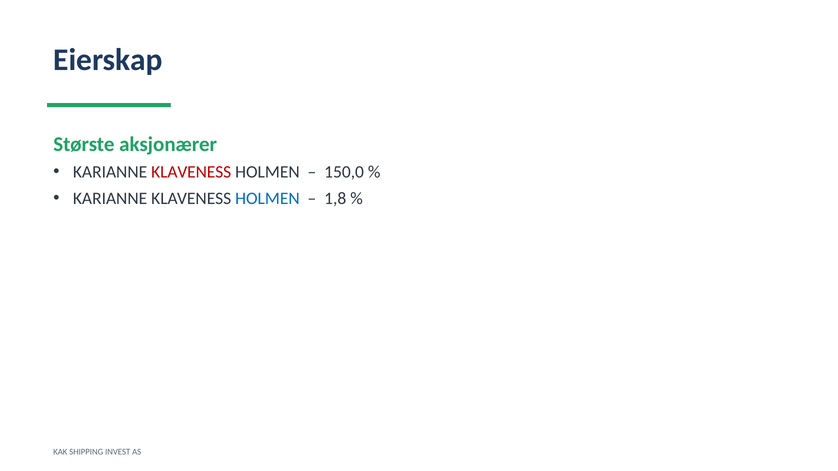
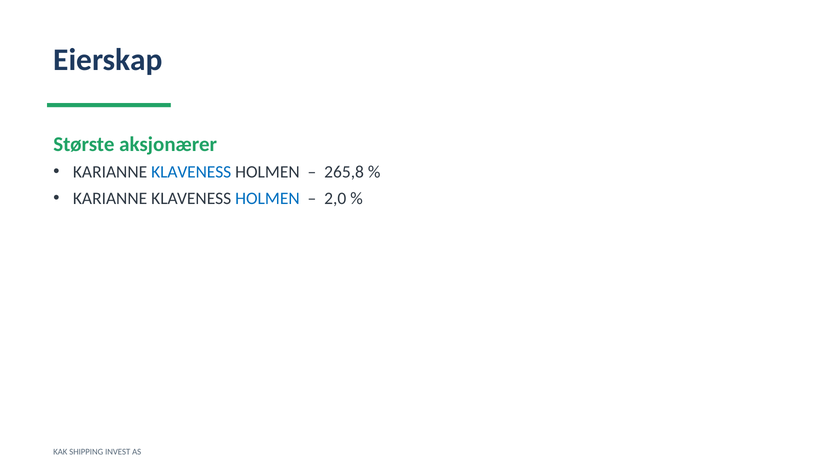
KLAVENESS at (191, 172) colour: red -> blue
150,0: 150,0 -> 265,8
1,8: 1,8 -> 2,0
